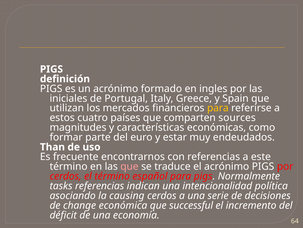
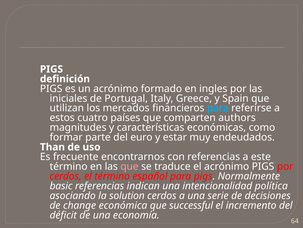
para at (218, 108) colour: yellow -> light blue
sources: sources -> authors
tasks: tasks -> basic
causing: causing -> solution
